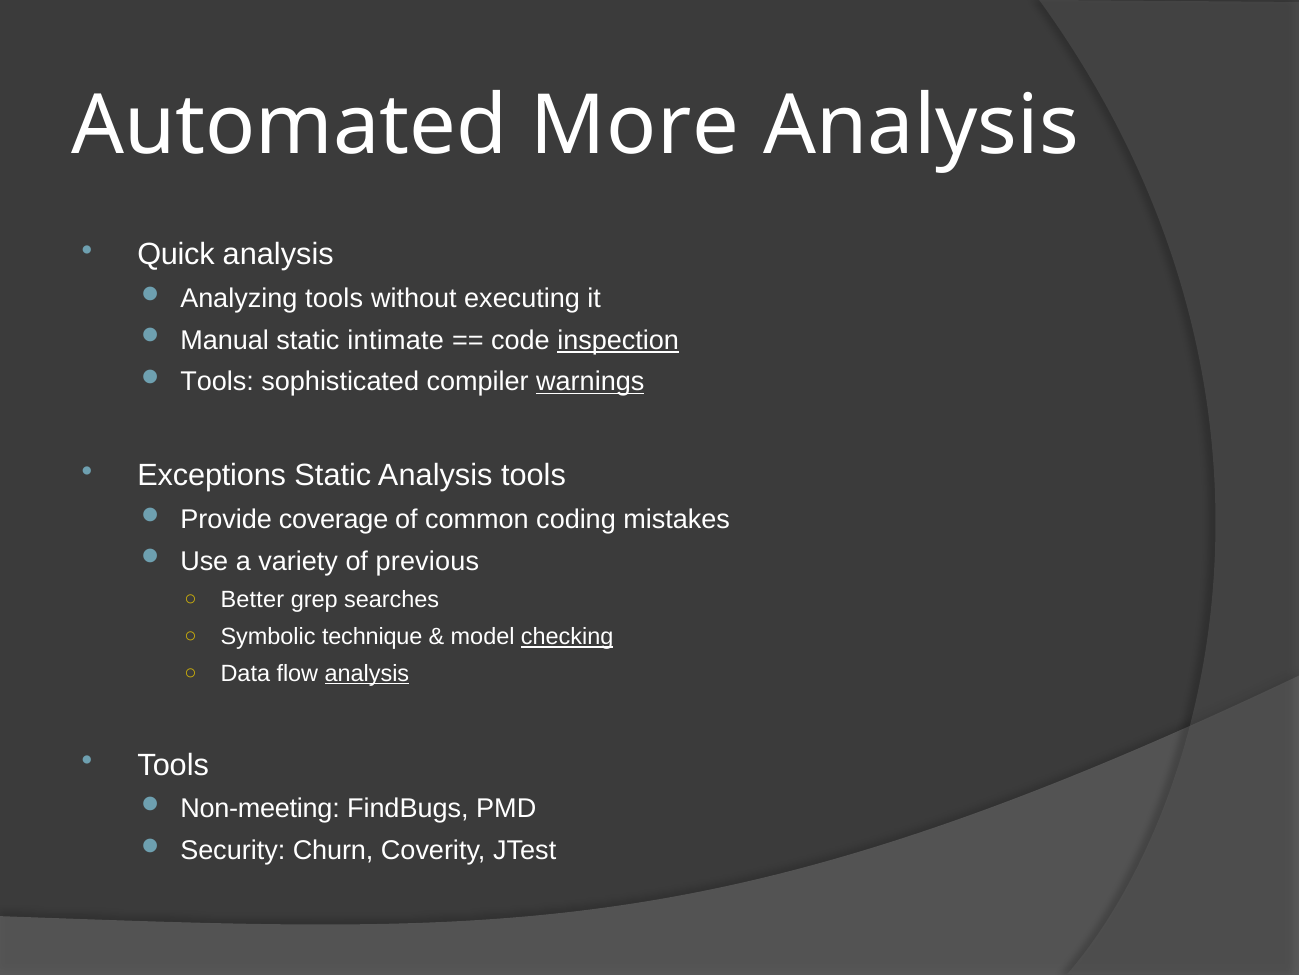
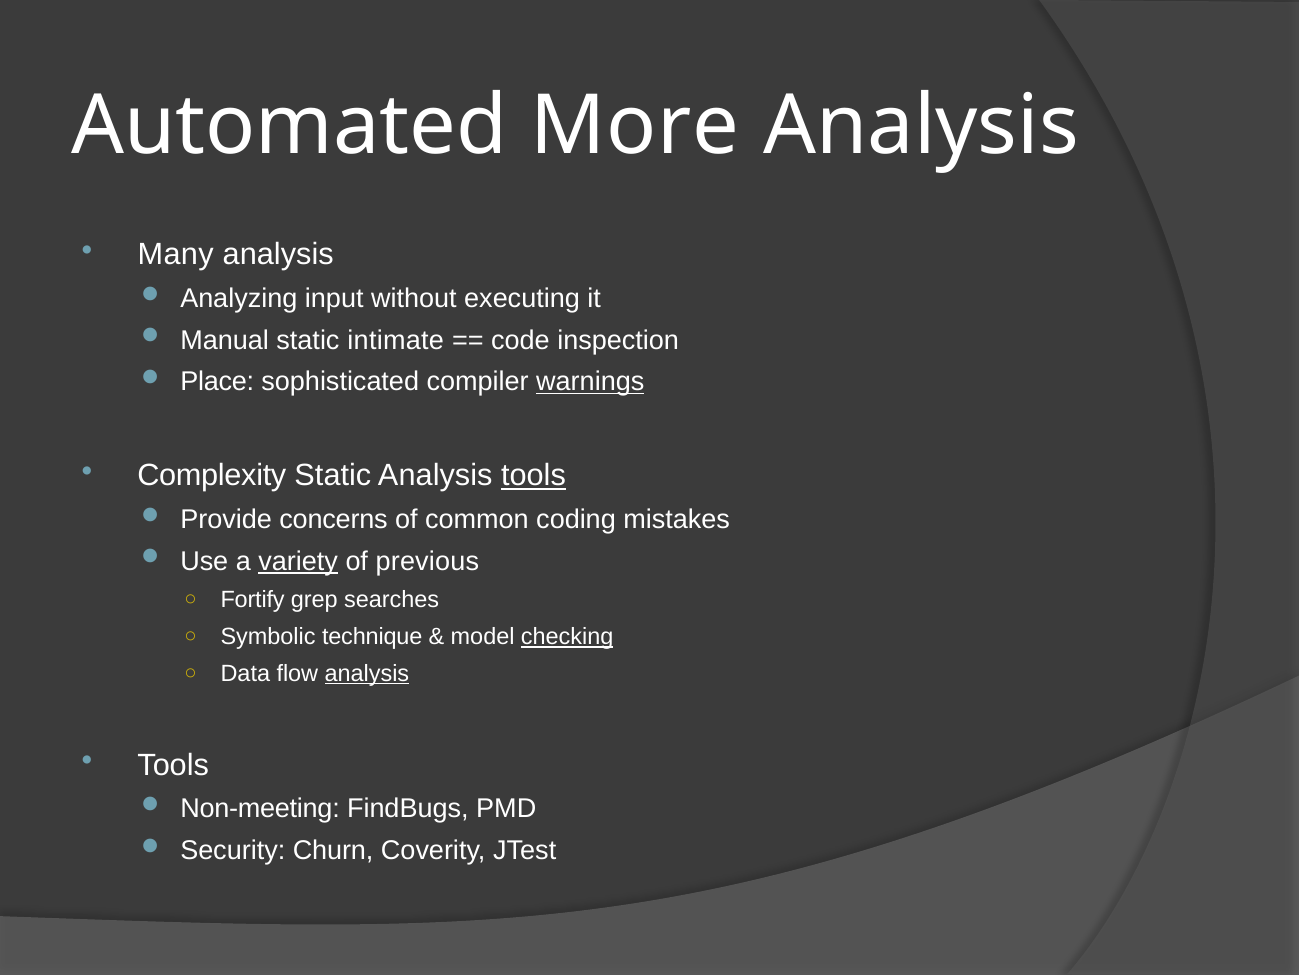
Quick: Quick -> Many
Analyzing tools: tools -> input
inspection underline: present -> none
Tools at (217, 382): Tools -> Place
Exceptions: Exceptions -> Complexity
tools at (533, 475) underline: none -> present
coverage: coverage -> concerns
variety underline: none -> present
Better: Better -> Fortify
